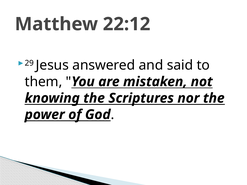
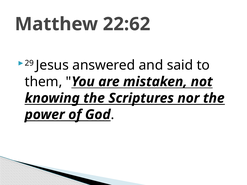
22:12: 22:12 -> 22:62
